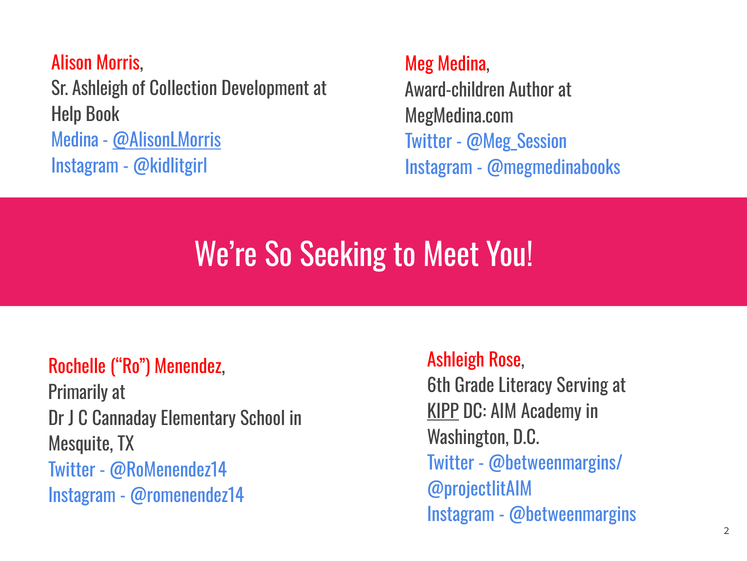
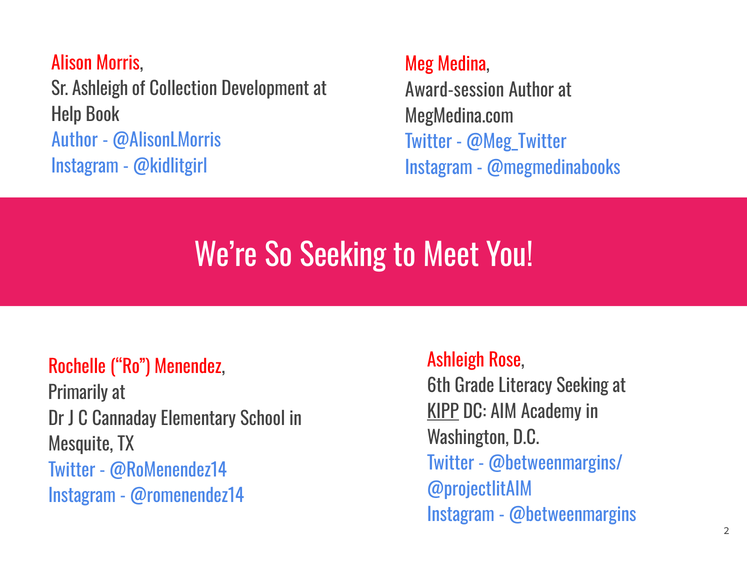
Award-children: Award-children -> Award-session
Medina at (75, 141): Medina -> Author
@AlisonLMorris underline: present -> none
@Meg_Session: @Meg_Session -> @Meg_Twitter
Literacy Serving: Serving -> Seeking
